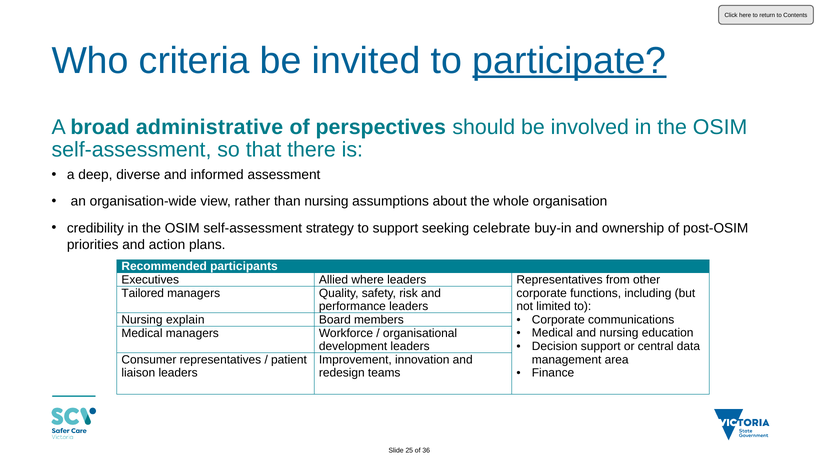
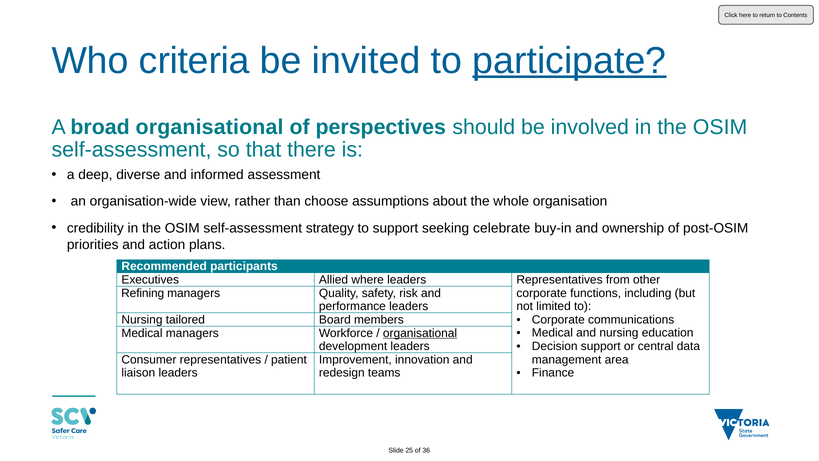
broad administrative: administrative -> organisational
than nursing: nursing -> choose
Tailored: Tailored -> Refining
explain: explain -> tailored
organisational at (420, 333) underline: none -> present
